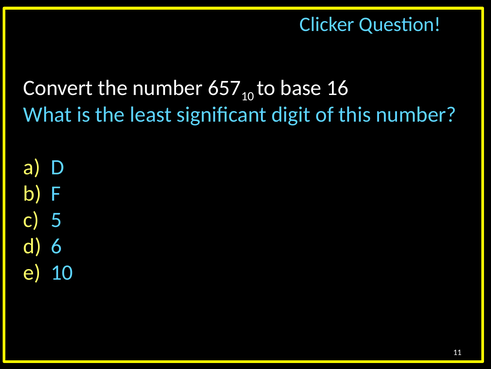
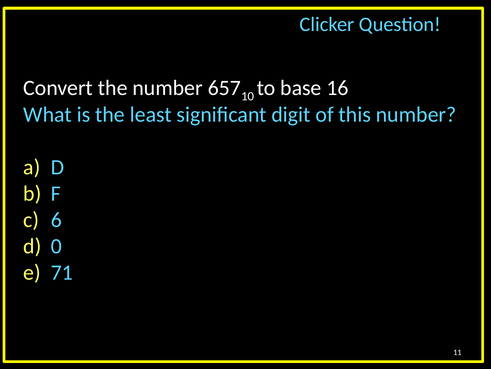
5: 5 -> 6
6: 6 -> 0
10 at (62, 272): 10 -> 71
